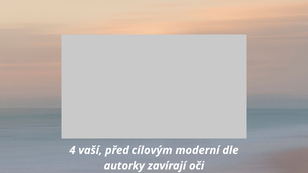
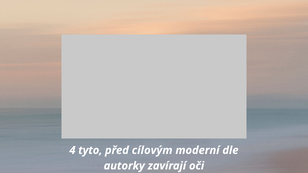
vaší: vaší -> tyto
